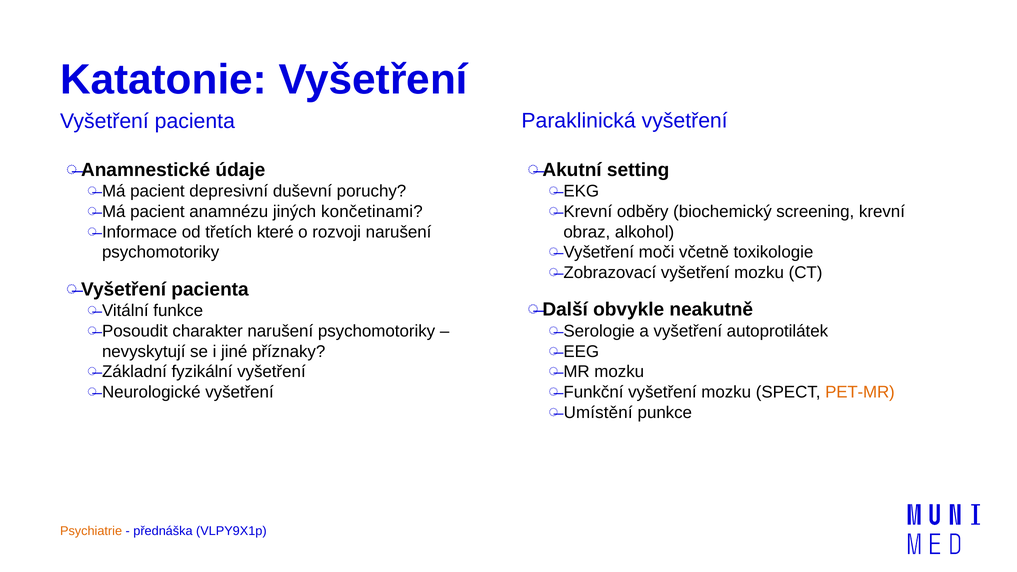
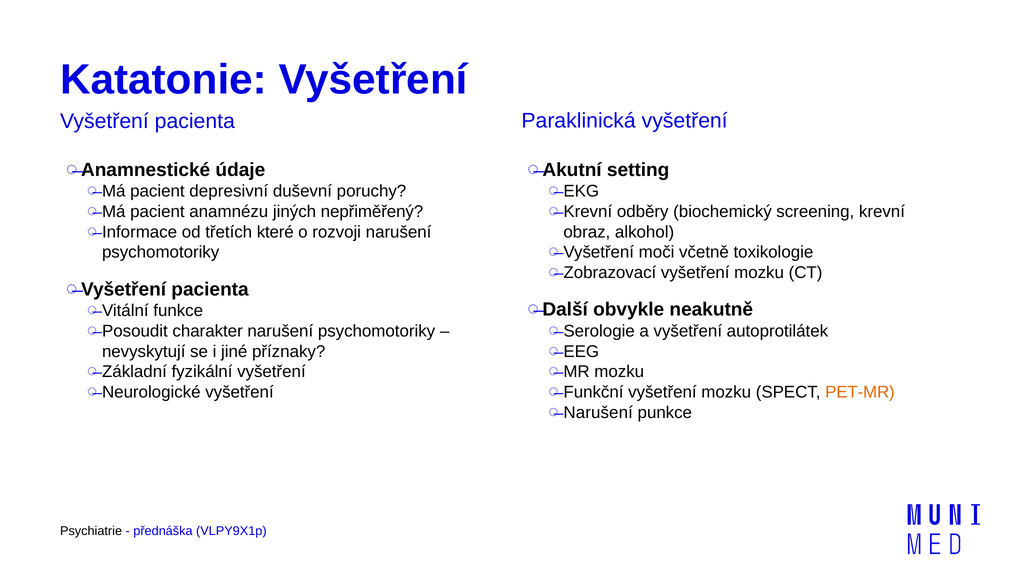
končetinami: končetinami -> nepřiměřený
Umístění at (598, 413): Umístění -> Narušení
Psychiatrie colour: orange -> black
